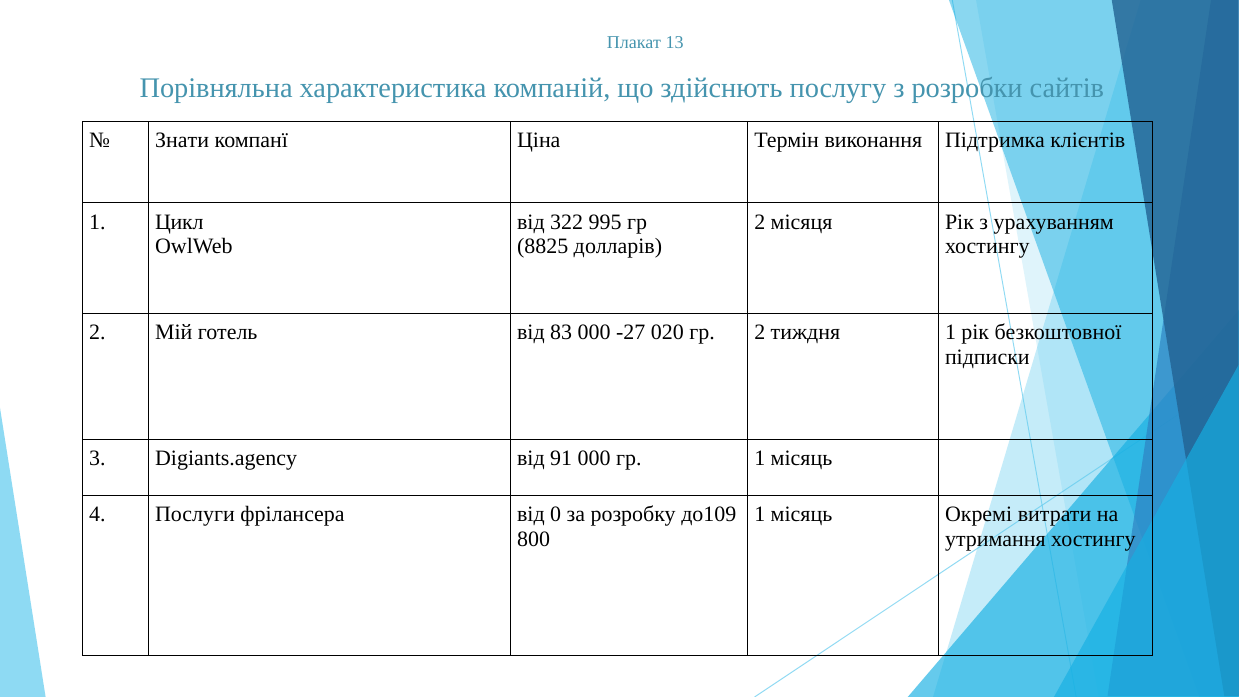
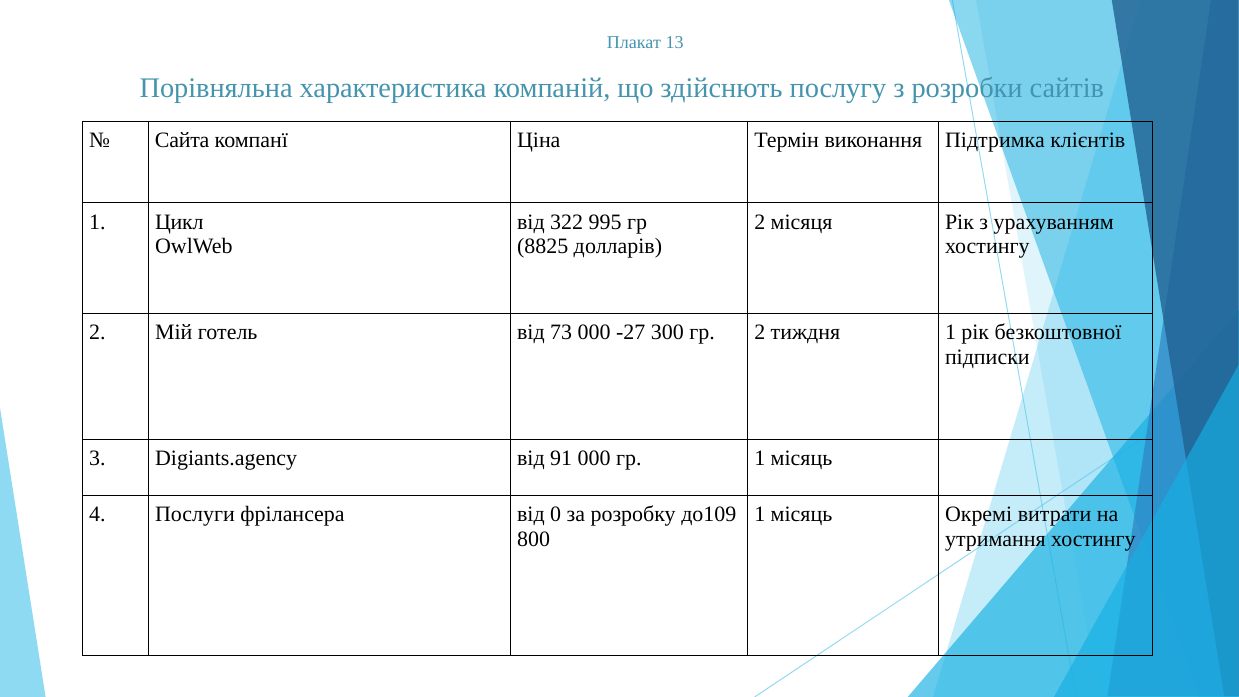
Знати: Знати -> Сайта
83: 83 -> 73
020: 020 -> 300
